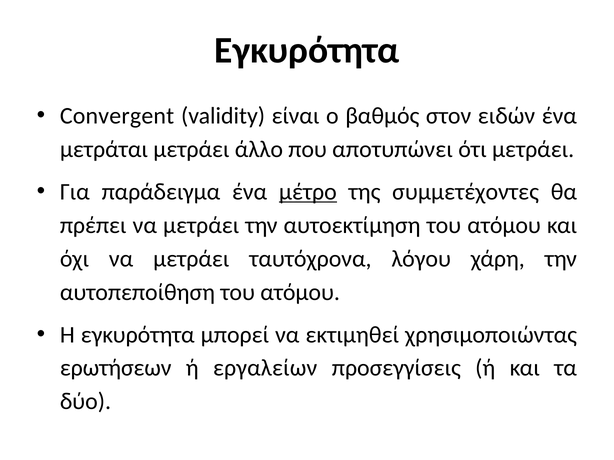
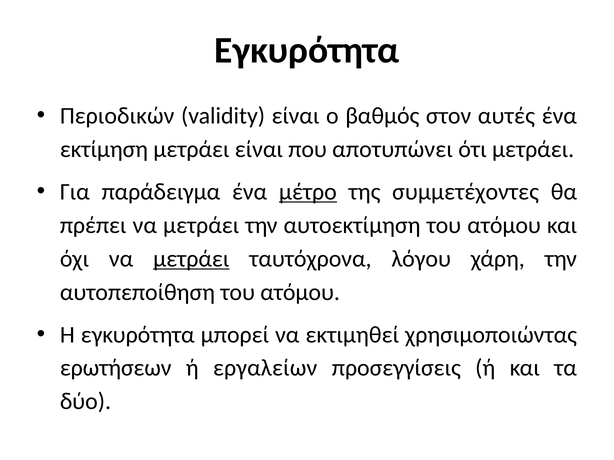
Convergent: Convergent -> Περιοδικών
ειδών: ειδών -> αυτές
μετράται: μετράται -> εκτίμηση
μετράει άλλο: άλλο -> είναι
μετράει at (191, 259) underline: none -> present
